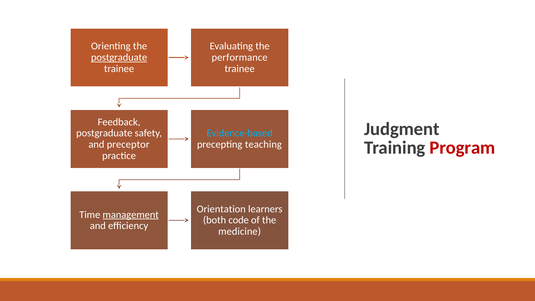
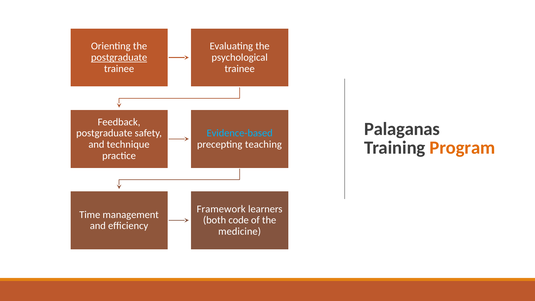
performance: performance -> psychological
Judgment: Judgment -> Palaganas
preceptor: preceptor -> technique
Program colour: red -> orange
Orientation: Orientation -> Framework
management underline: present -> none
